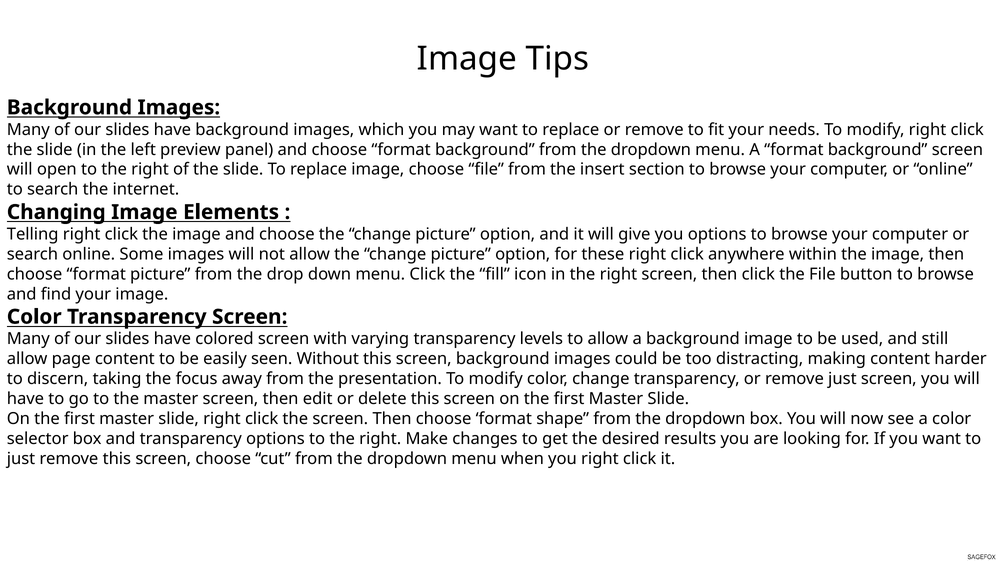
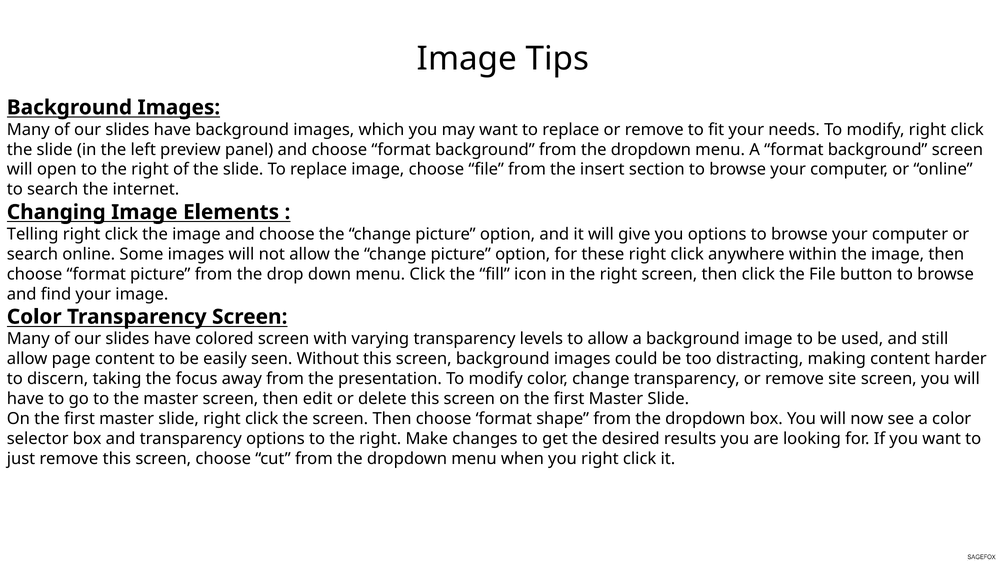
remove just: just -> site
